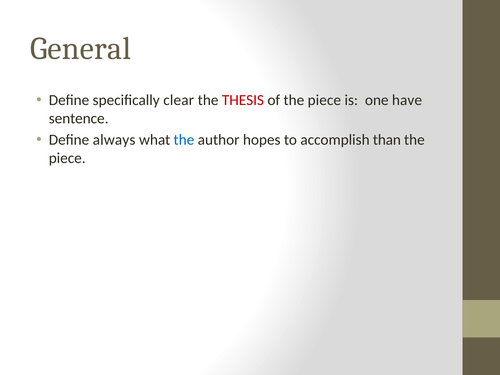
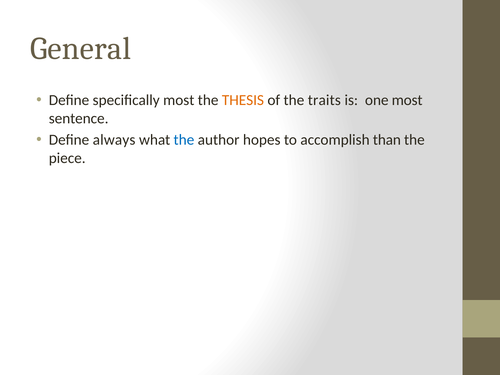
specifically clear: clear -> most
THESIS colour: red -> orange
of the piece: piece -> traits
one have: have -> most
